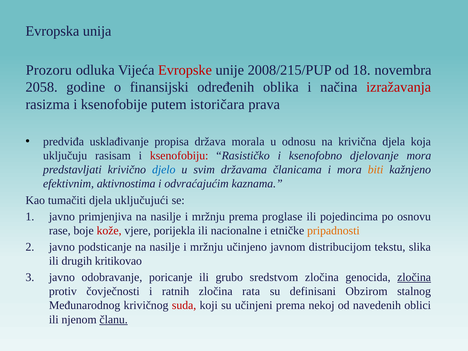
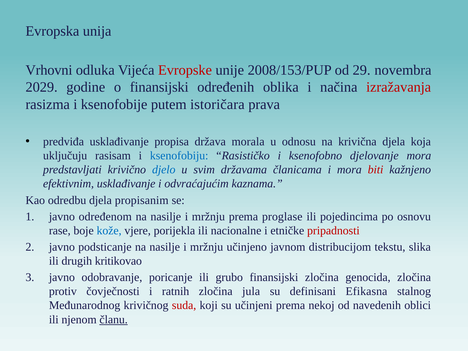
Prozoru: Prozoru -> Vrhovni
2008/215/PUP: 2008/215/PUP -> 2008/153/PUP
18: 18 -> 29
2058: 2058 -> 2029
ksenofobiju colour: red -> blue
biti colour: orange -> red
efektivnim aktivnostima: aktivnostima -> usklađivanje
tumačiti: tumačiti -> odredbu
uključujući: uključujući -> propisanim
primjenjiva: primjenjiva -> određenom
kože colour: red -> blue
pripadnosti colour: orange -> red
grubo sredstvom: sredstvom -> finansijski
zločina at (414, 277) underline: present -> none
rata: rata -> jula
Obzirom: Obzirom -> Efikasna
